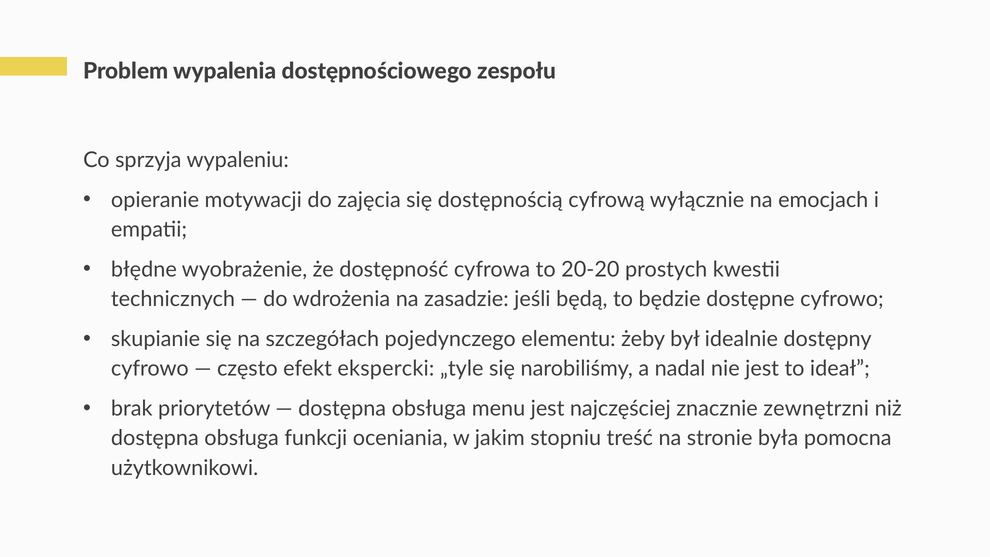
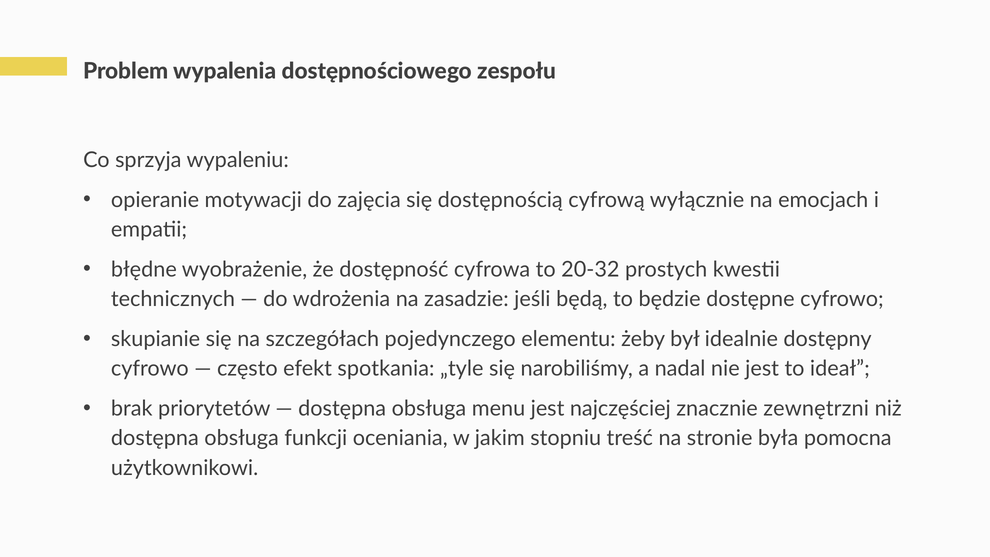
20-20: 20-20 -> 20-32
ekspercki: ekspercki -> spotkania
